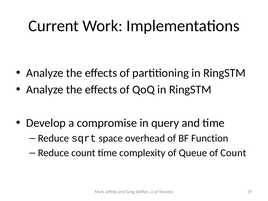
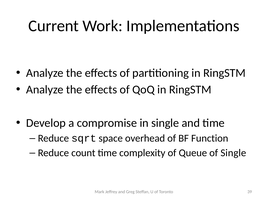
in query: query -> single
of Count: Count -> Single
